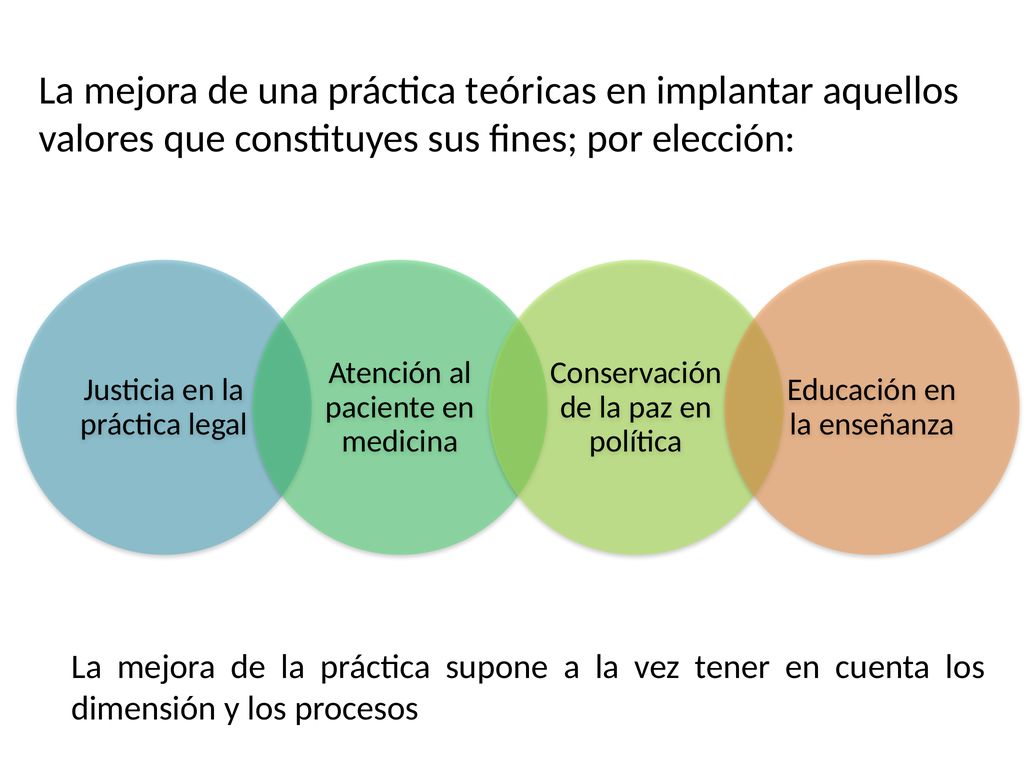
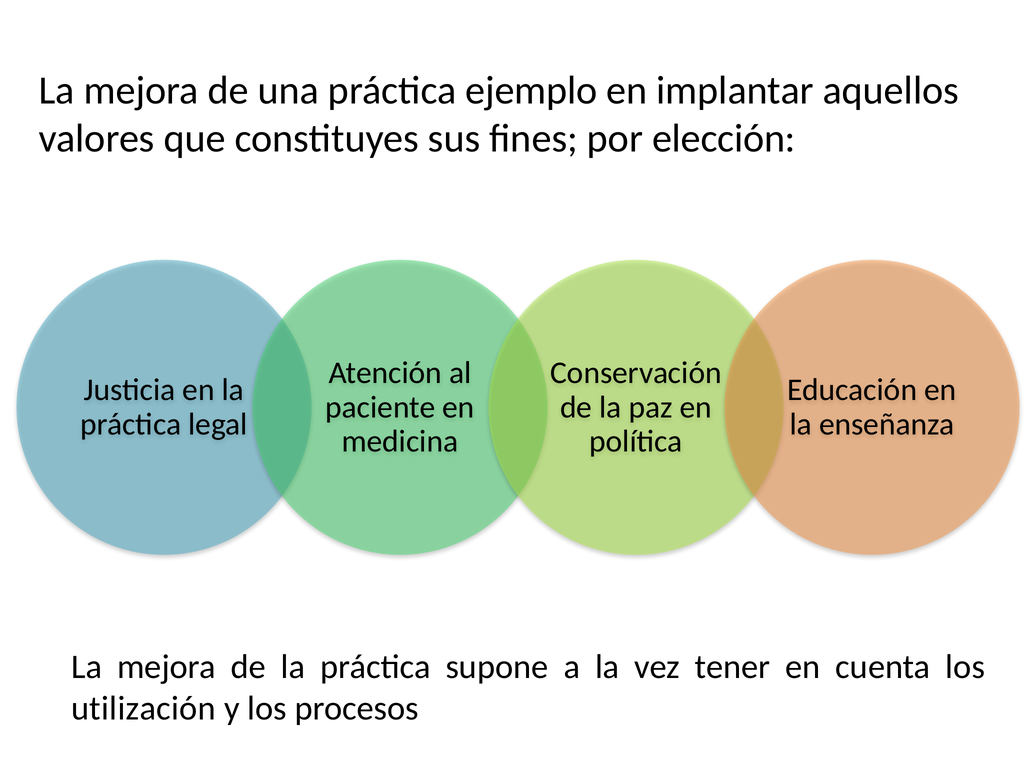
teóricas: teóricas -> ejemplo
dimensión: dimensión -> utilización
